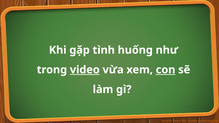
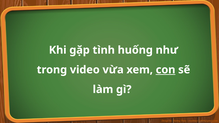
video underline: present -> none
